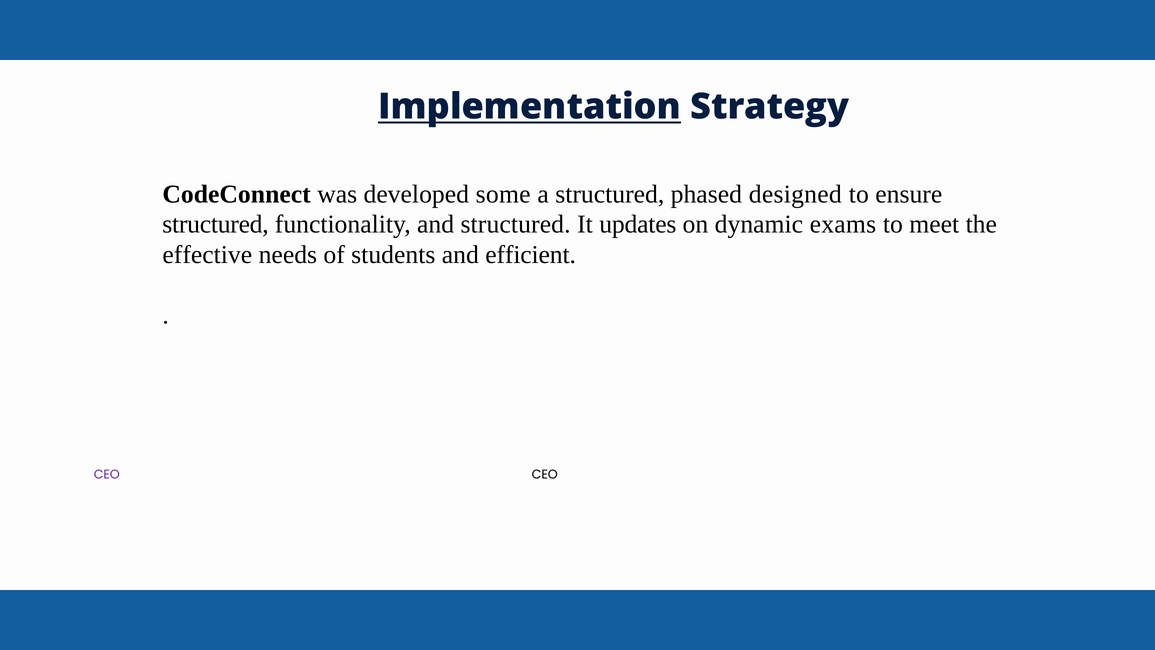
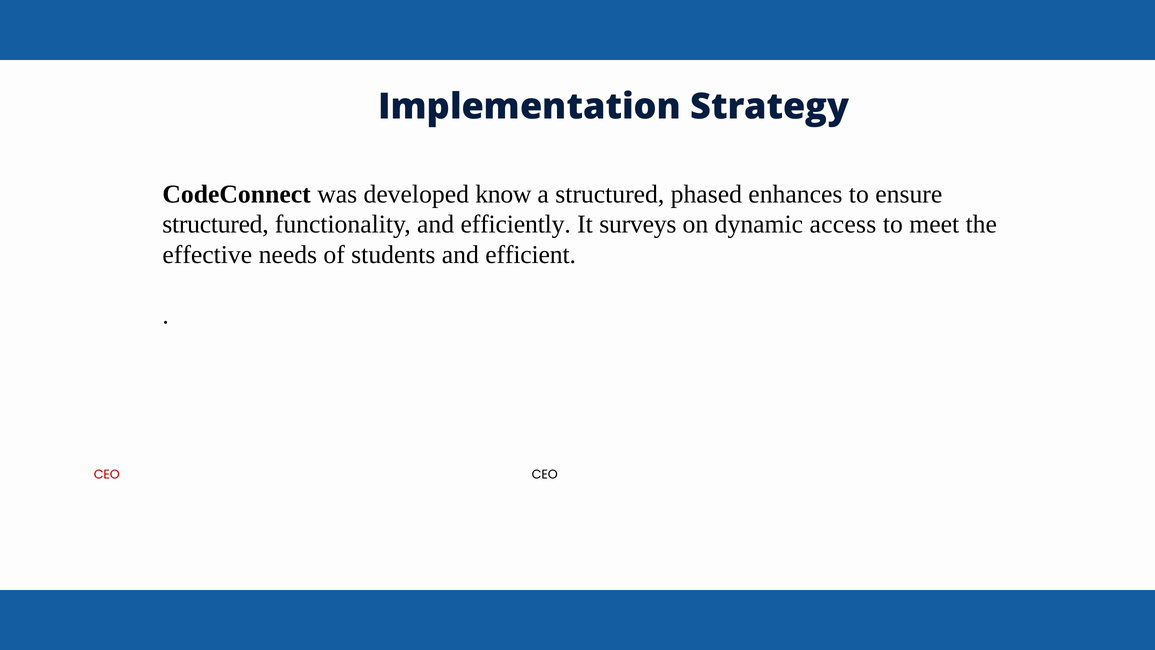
Implementation underline: present -> none
some: some -> know
designed: designed -> enhances
and structured: structured -> efficiently
updates: updates -> surveys
exams: exams -> access
CEO at (107, 474) colour: purple -> red
